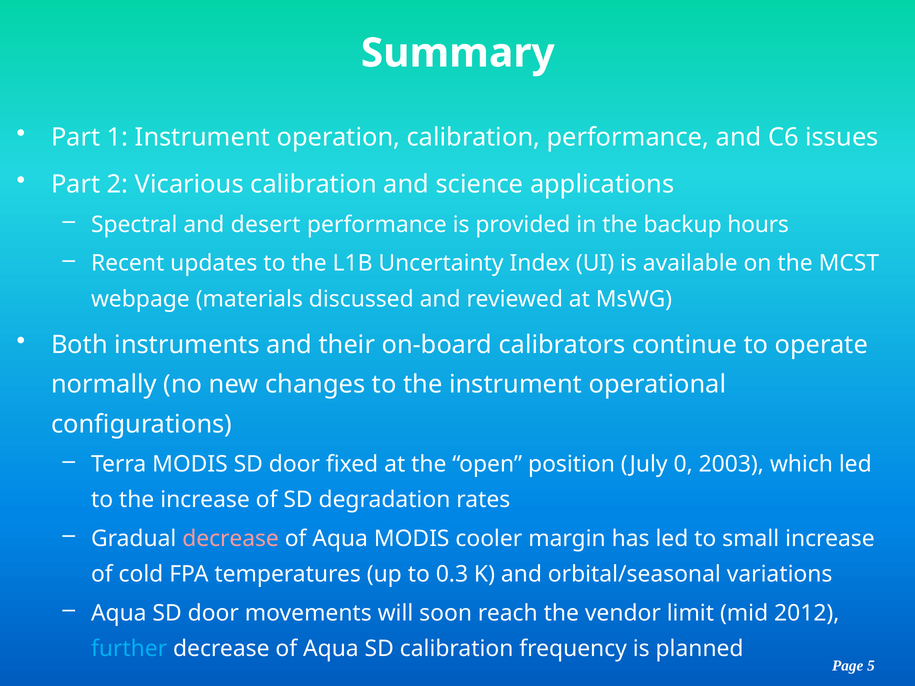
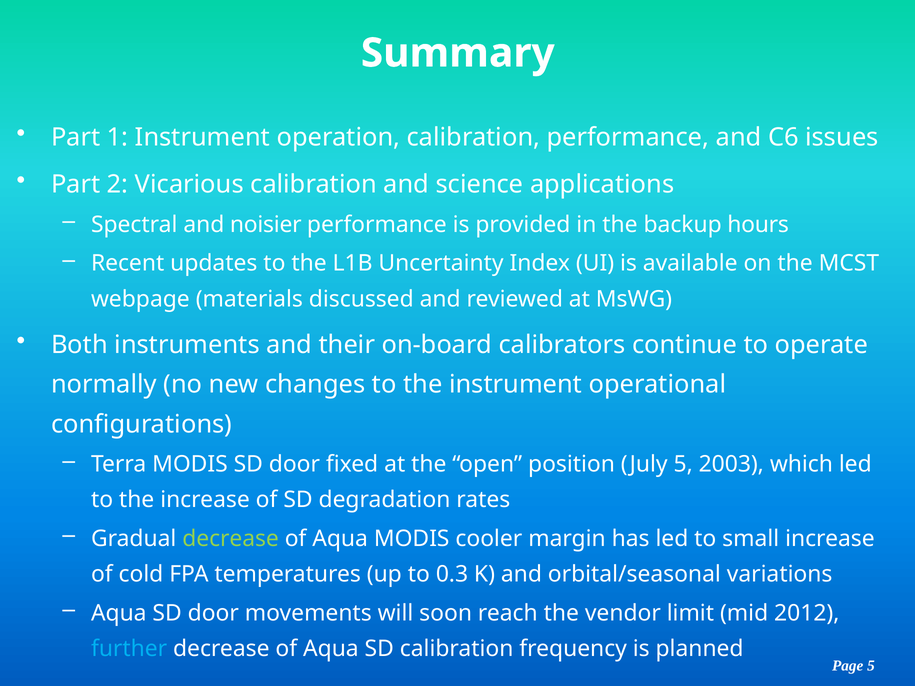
desert: desert -> noisier
July 0: 0 -> 5
decrease at (231, 539) colour: pink -> light green
